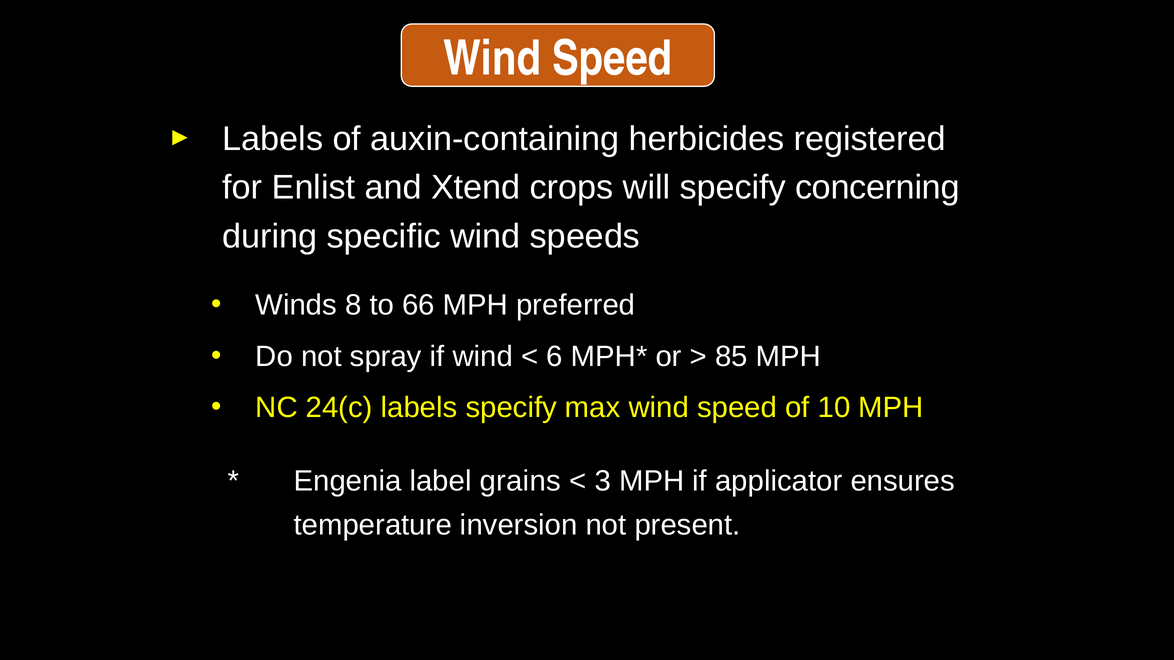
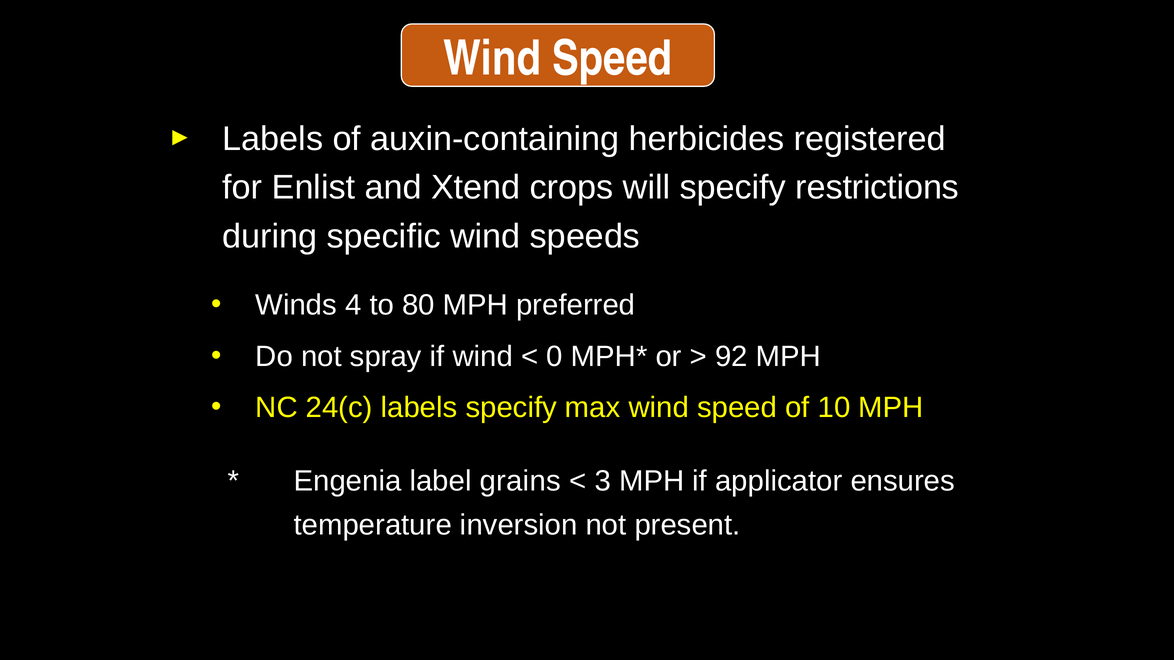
concerning: concerning -> restrictions
8: 8 -> 4
66: 66 -> 80
6: 6 -> 0
85: 85 -> 92
